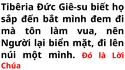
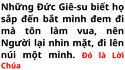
Tibêria: Tibêria -> Những
biển: biển -> nhìn
